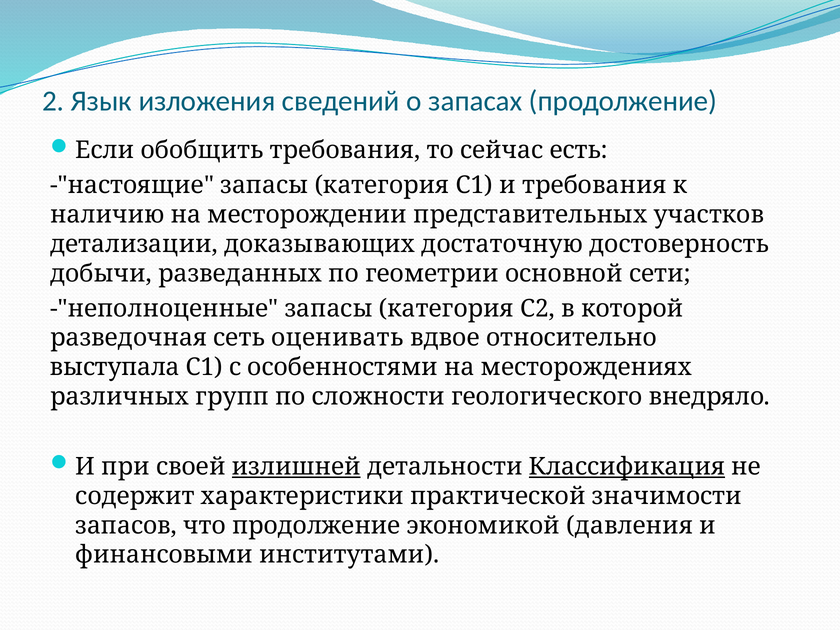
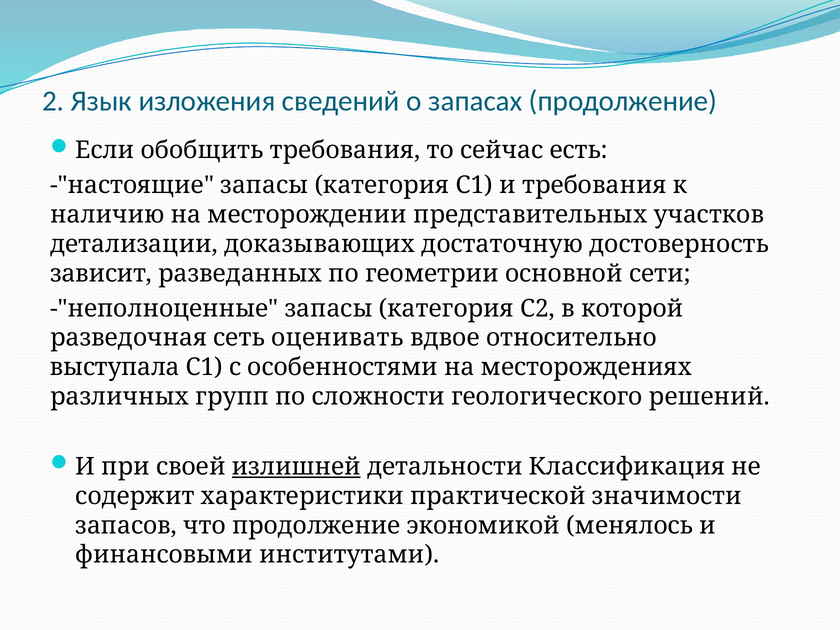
добычи: добычи -> зависит
внедряло: внедряло -> решений
Классификация underline: present -> none
давления: давления -> менялось
